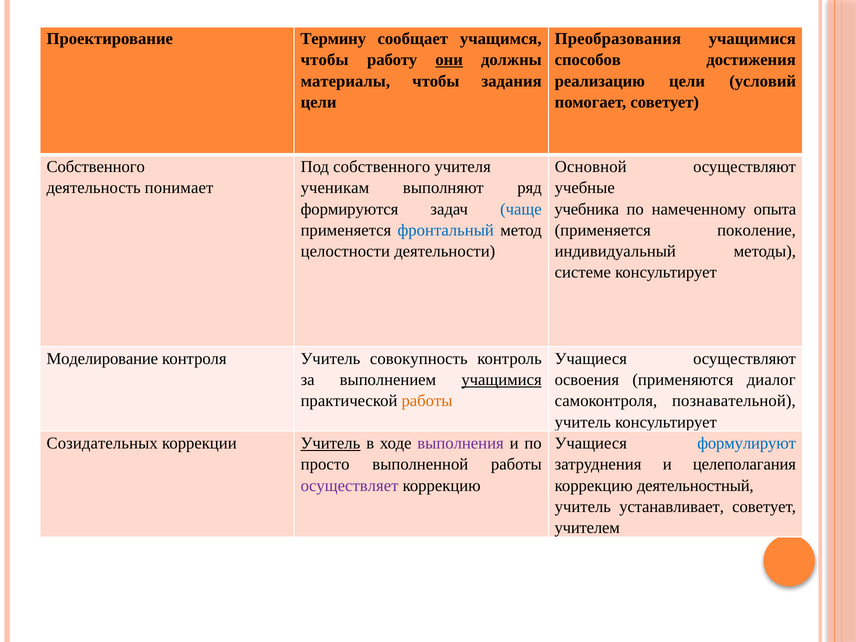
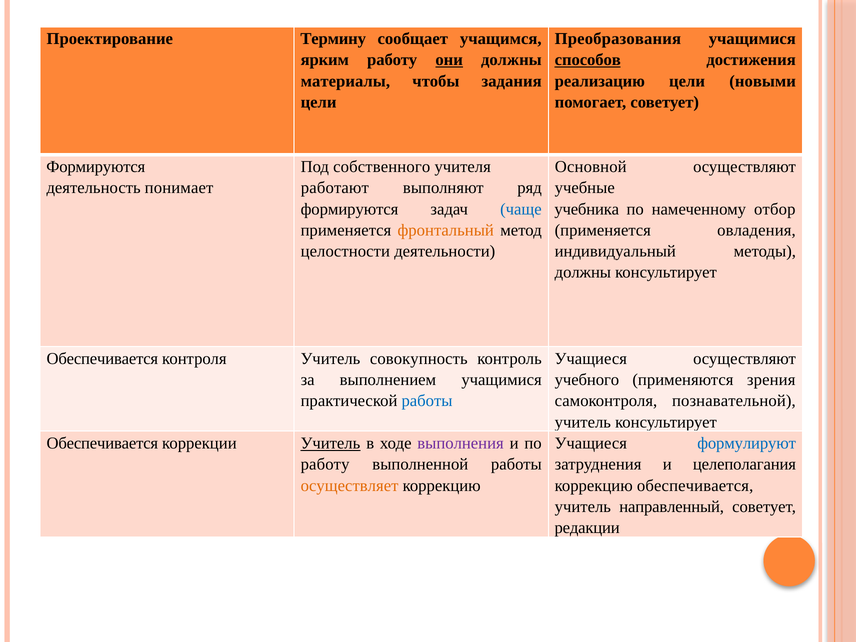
чтобы at (325, 60): чтобы -> ярким
способов underline: none -> present
условий: условий -> новыми
Собственного at (96, 167): Собственного -> Формируются
ученикам: ученикам -> работают
опыта: опыта -> отбор
фронтальный colour: blue -> orange
поколение: поколение -> овладения
системе at (583, 272): системе -> должны
Моделирование at (102, 359): Моделирование -> Обеспечивается
учащимися at (502, 380) underline: present -> none
освоения: освоения -> учебного
диалог: диалог -> зрения
работы at (427, 401) colour: orange -> blue
Созидательных at (102, 443): Созидательных -> Обеспечивается
просто at (325, 464): просто -> работу
осуществляет colour: purple -> orange
коррекцию деятельностный: деятельностный -> обеспечивается
устанавливает: устанавливает -> направленный
учителем: учителем -> редакции
